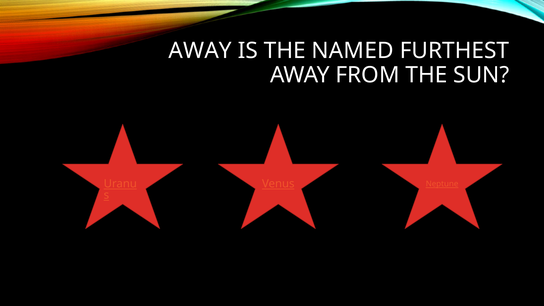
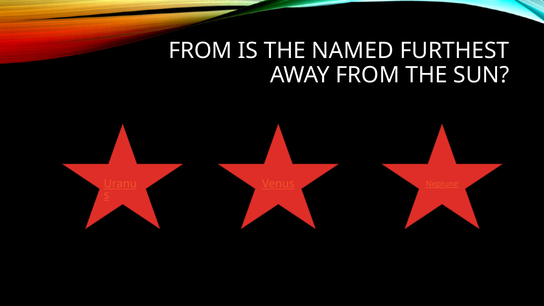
AWAY at (200, 51): AWAY -> FROM
